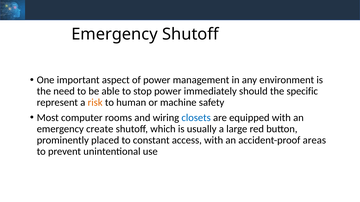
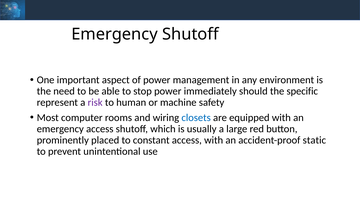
risk colour: orange -> purple
emergency create: create -> access
areas: areas -> static
